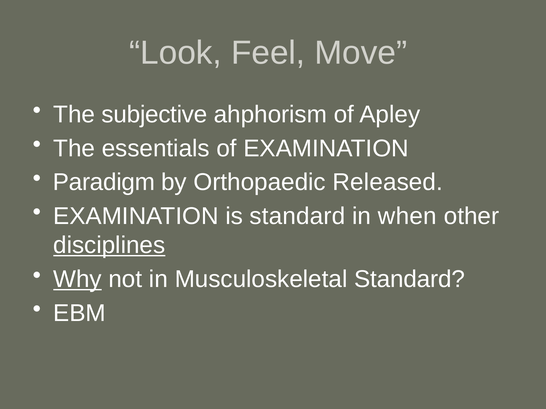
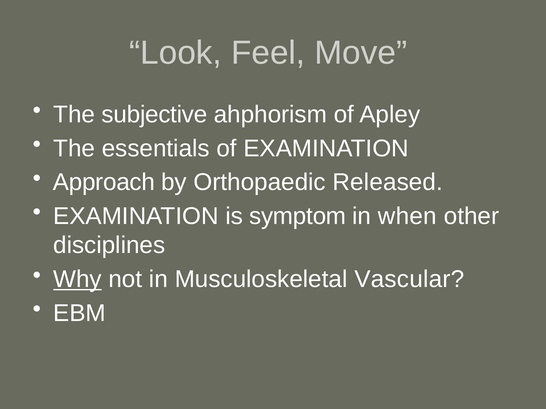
Paradigm: Paradigm -> Approach
is standard: standard -> symptom
disciplines underline: present -> none
Musculoskeletal Standard: Standard -> Vascular
